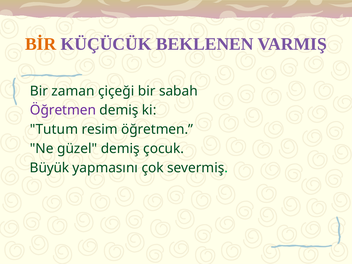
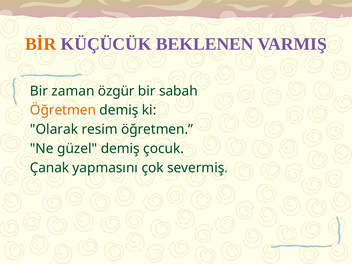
çiçeği: çiçeği -> özgür
Öğretmen at (63, 110) colour: purple -> orange
Tutum: Tutum -> Olarak
Büyük: Büyük -> Çanak
